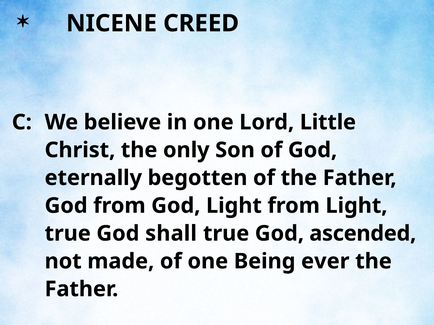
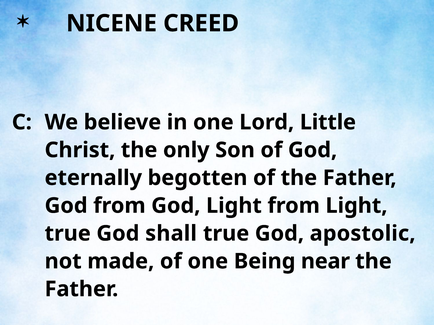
ascended: ascended -> apostolic
ever: ever -> near
